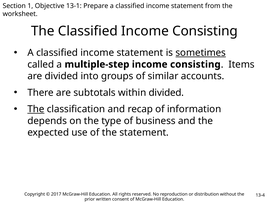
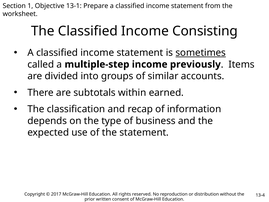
multiple-step income consisting: consisting -> previously
within divided: divided -> earned
The at (36, 109) underline: present -> none
